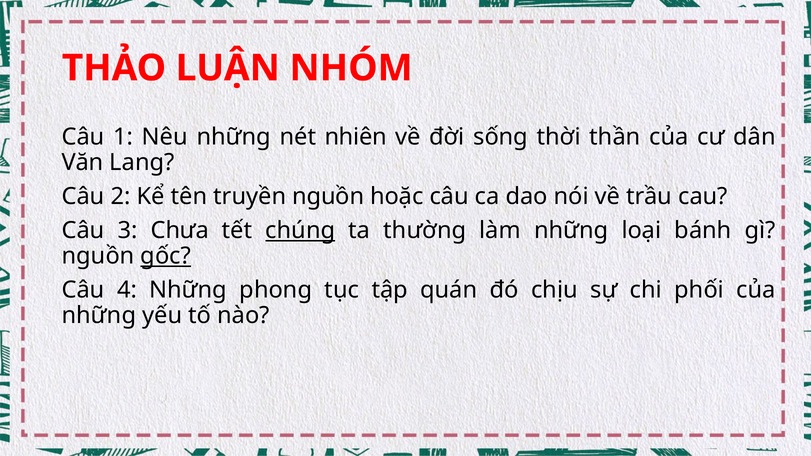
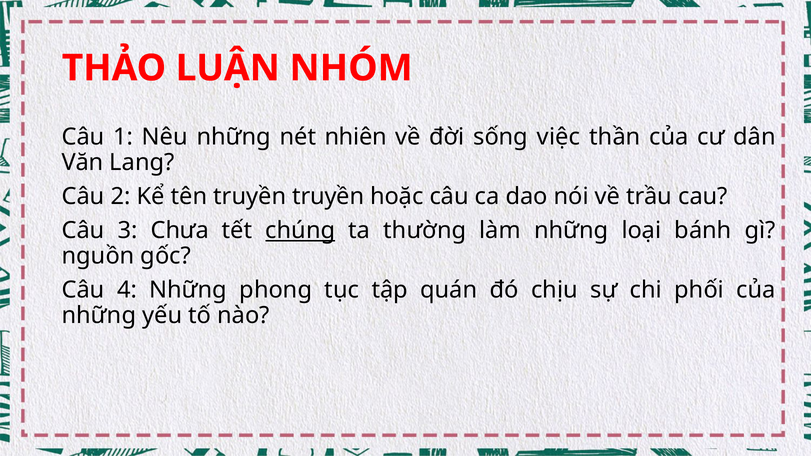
thời: thời -> việc
truyền nguồn: nguồn -> truyền
gốc underline: present -> none
